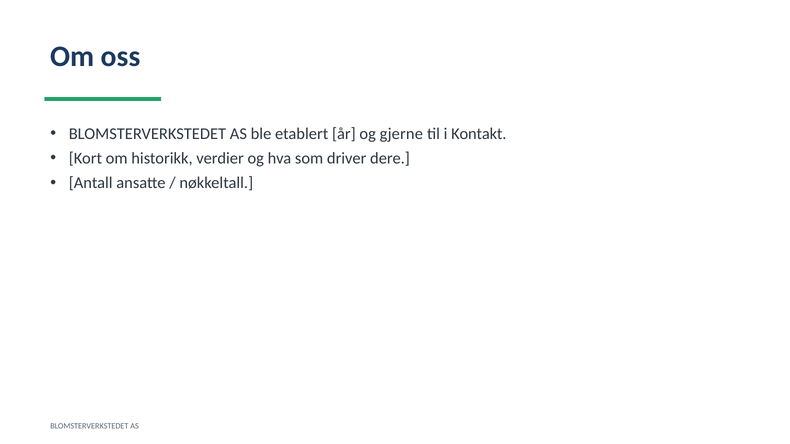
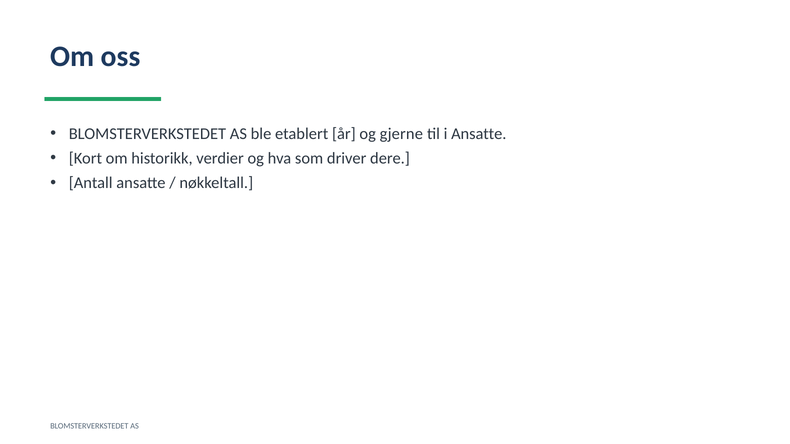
i Kontakt: Kontakt -> Ansatte
